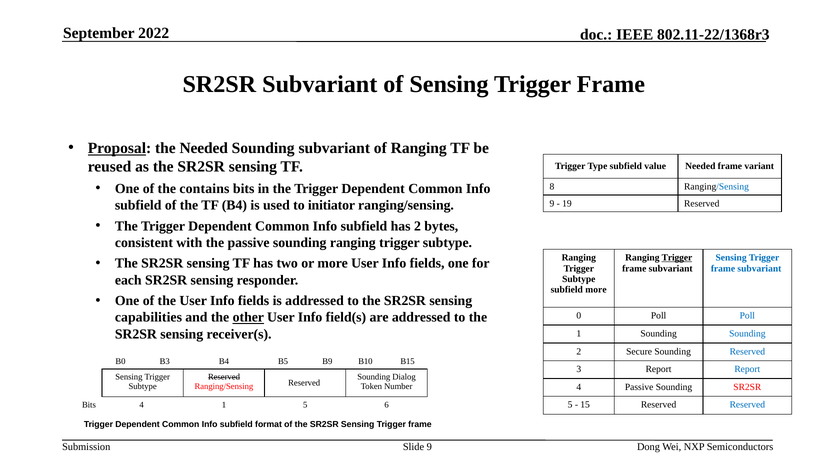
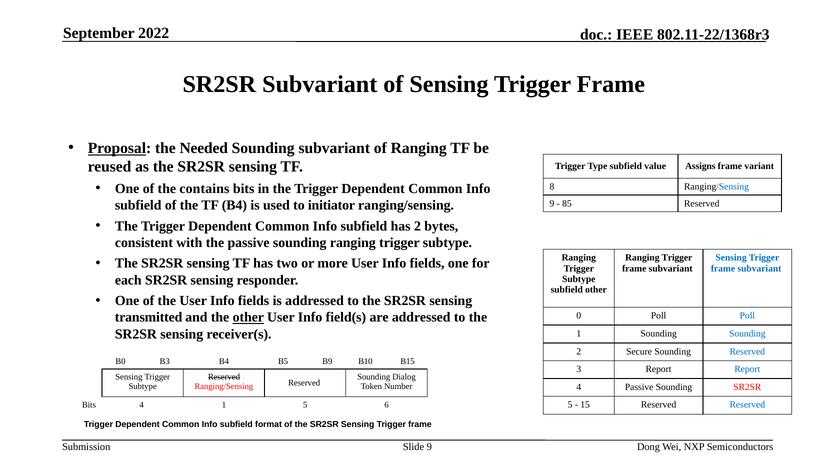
value Needed: Needed -> Assigns
19: 19 -> 85
Trigger at (677, 258) underline: present -> none
subfield more: more -> other
capabilities: capabilities -> transmitted
